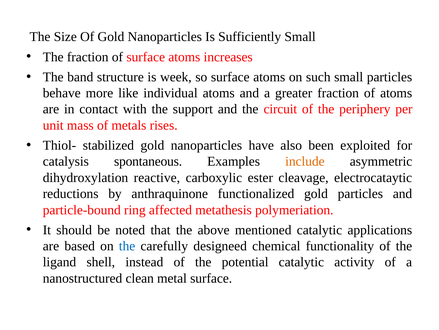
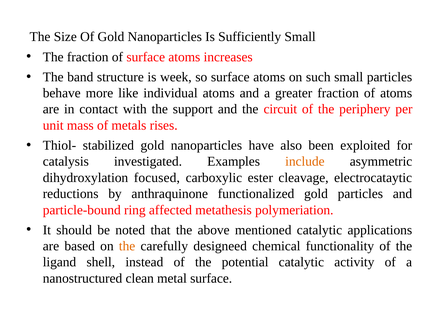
spontaneous: spontaneous -> investigated
reactive: reactive -> focused
the at (127, 246) colour: blue -> orange
